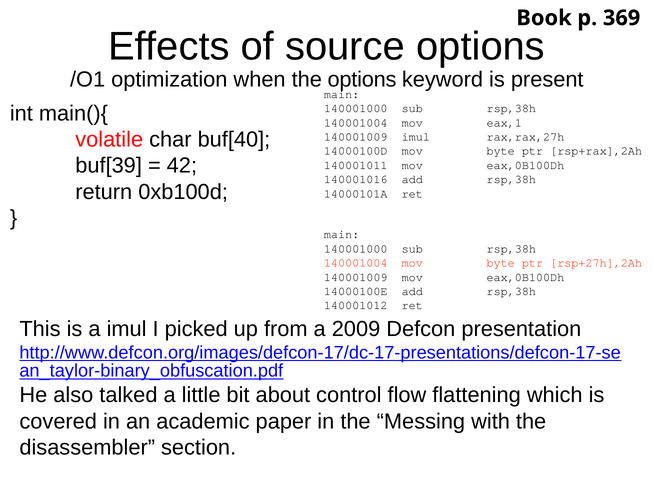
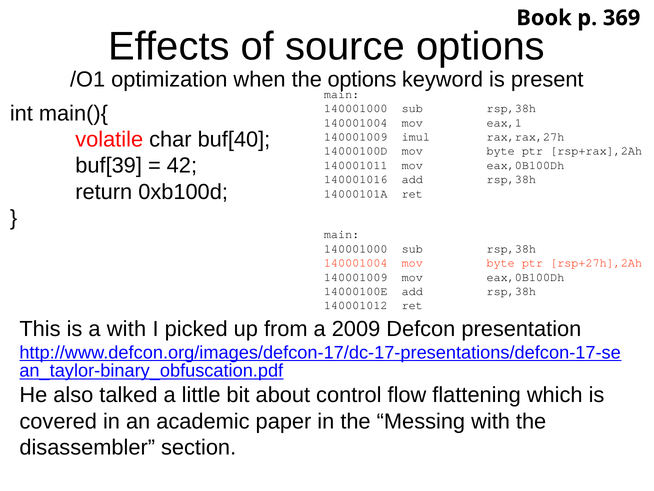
a imul: imul -> with
